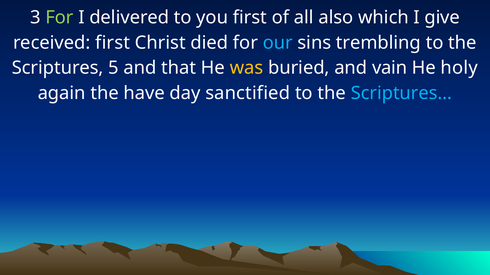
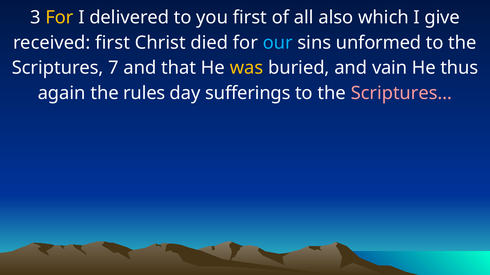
For at (59, 17) colour: light green -> yellow
trembling: trembling -> unformed
5: 5 -> 7
holy: holy -> thus
have: have -> rules
sanctified: sanctified -> sufferings
Scriptures… colour: light blue -> pink
